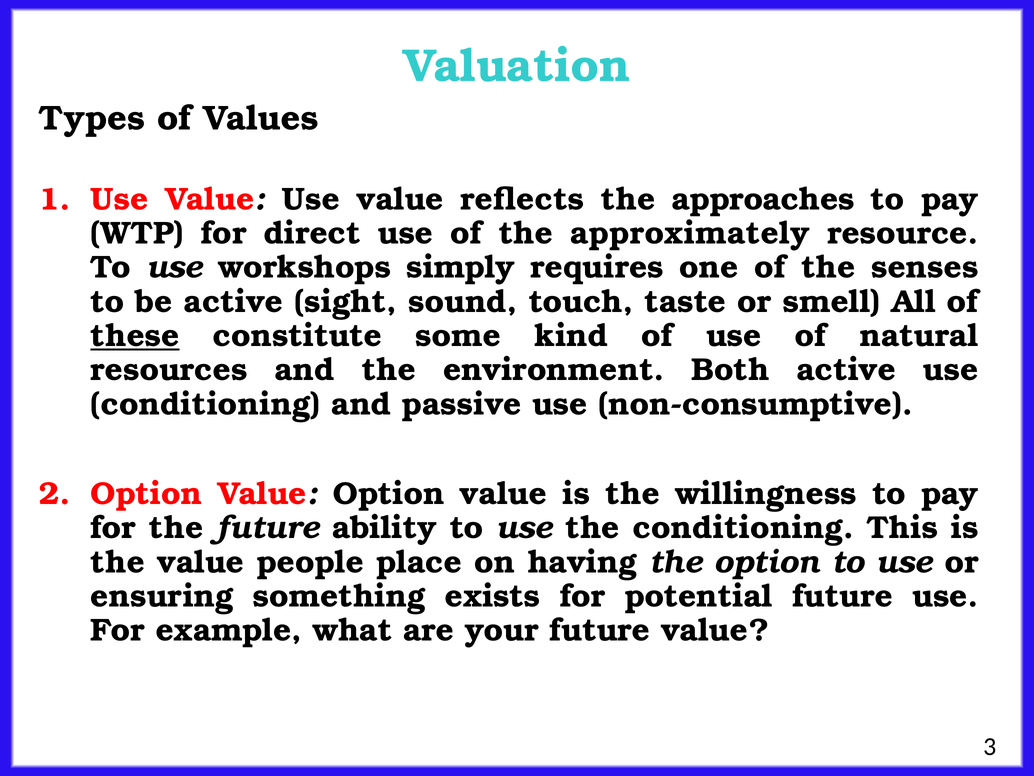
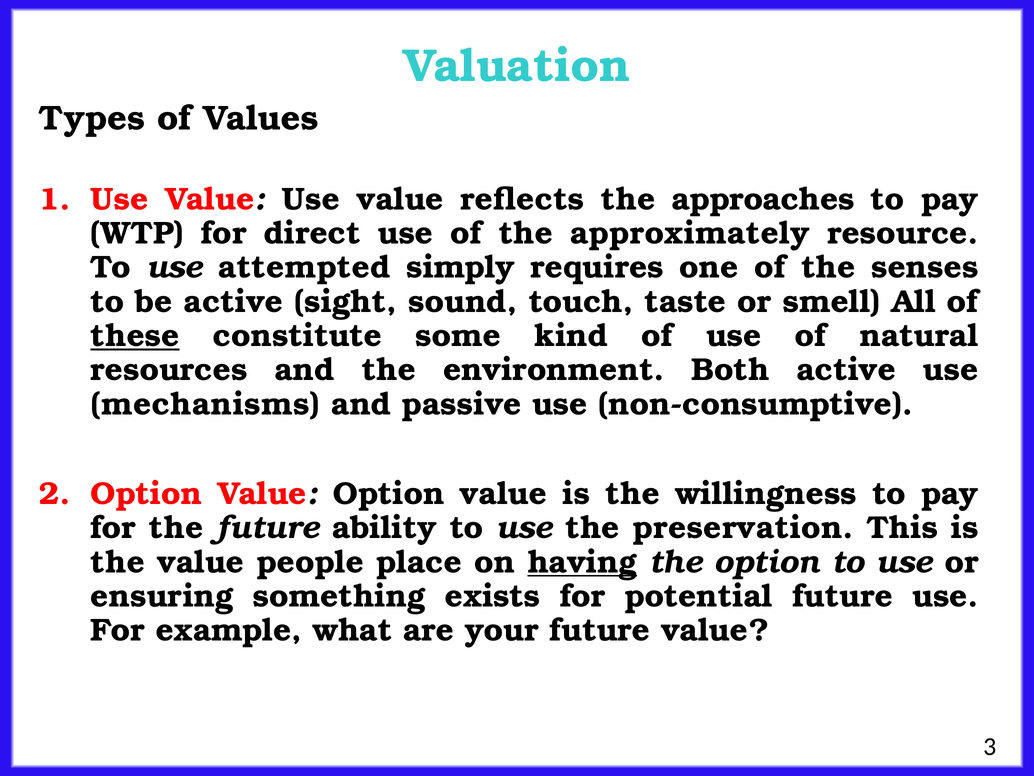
workshops: workshops -> attempted
conditioning at (206, 404): conditioning -> mechanisms
the conditioning: conditioning -> preservation
having underline: none -> present
